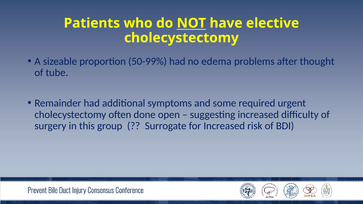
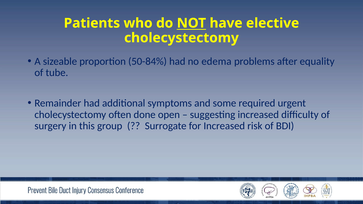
50-99%: 50-99% -> 50-84%
thought: thought -> equality
